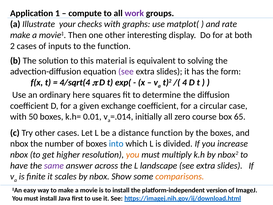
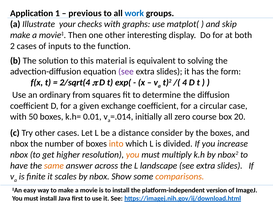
compute: compute -> previous
work colour: purple -> blue
rate: rate -> skip
4/sqrt(4: 4/sqrt(4 -> 2/sqrt(4
here: here -> from
65: 65 -> 20
distance function: function -> consider
into colour: blue -> orange
same colour: purple -> orange
